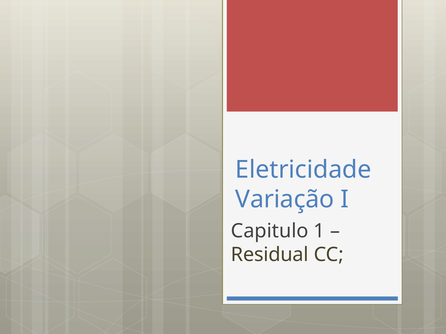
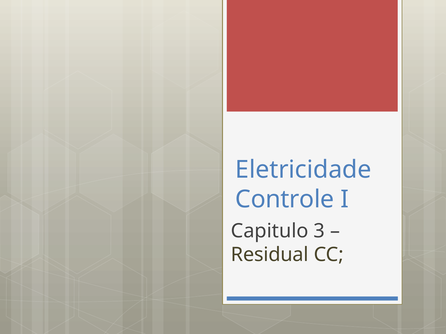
Variação: Variação -> Controle
1: 1 -> 3
